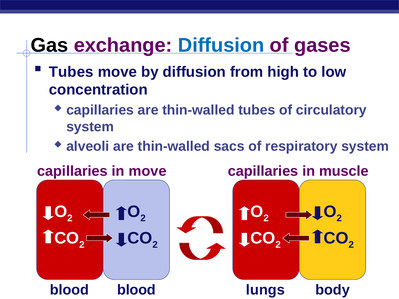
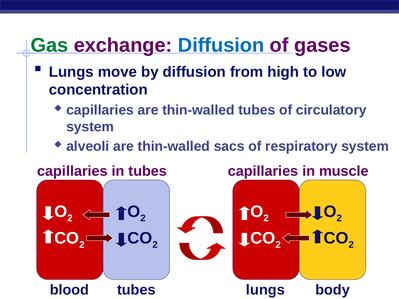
Gas colour: black -> green
Tubes at (71, 72): Tubes -> Lungs
in move: move -> tubes
blood at (136, 290): blood -> tubes
